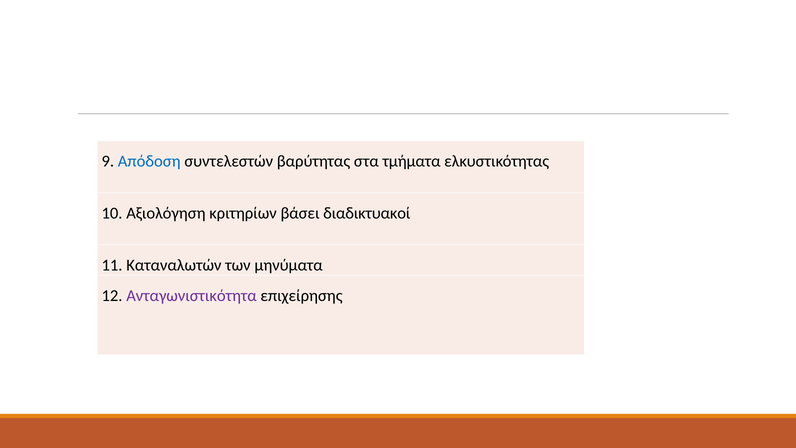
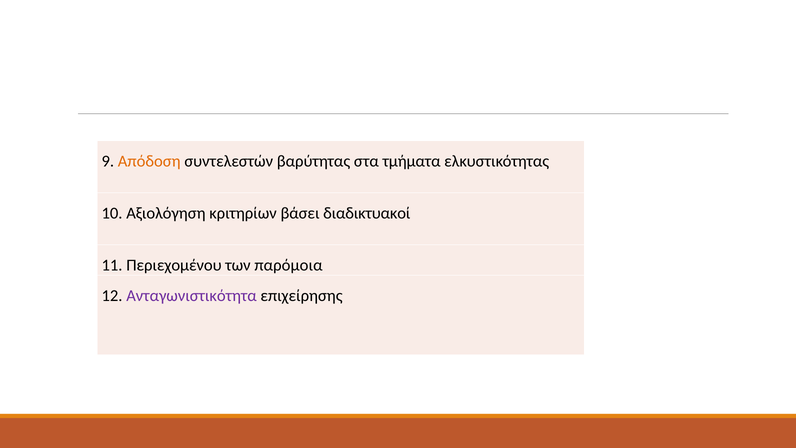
Απόδοση colour: blue -> orange
Καταναλωτών: Καταναλωτών -> Περιεχομένου
μηνύματα: μηνύματα -> παρόμοια
